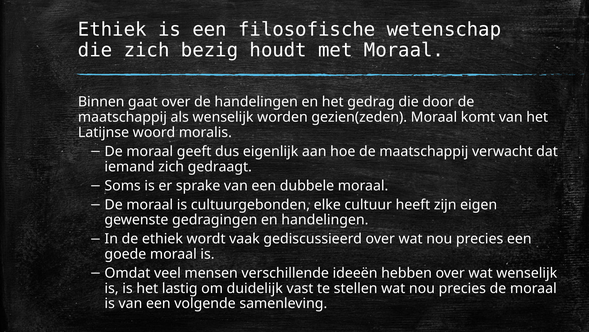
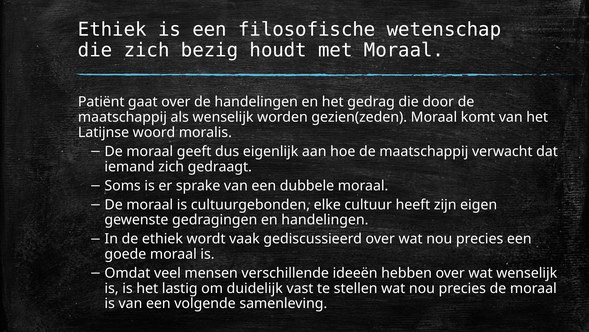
Binnen: Binnen -> Patiënt
